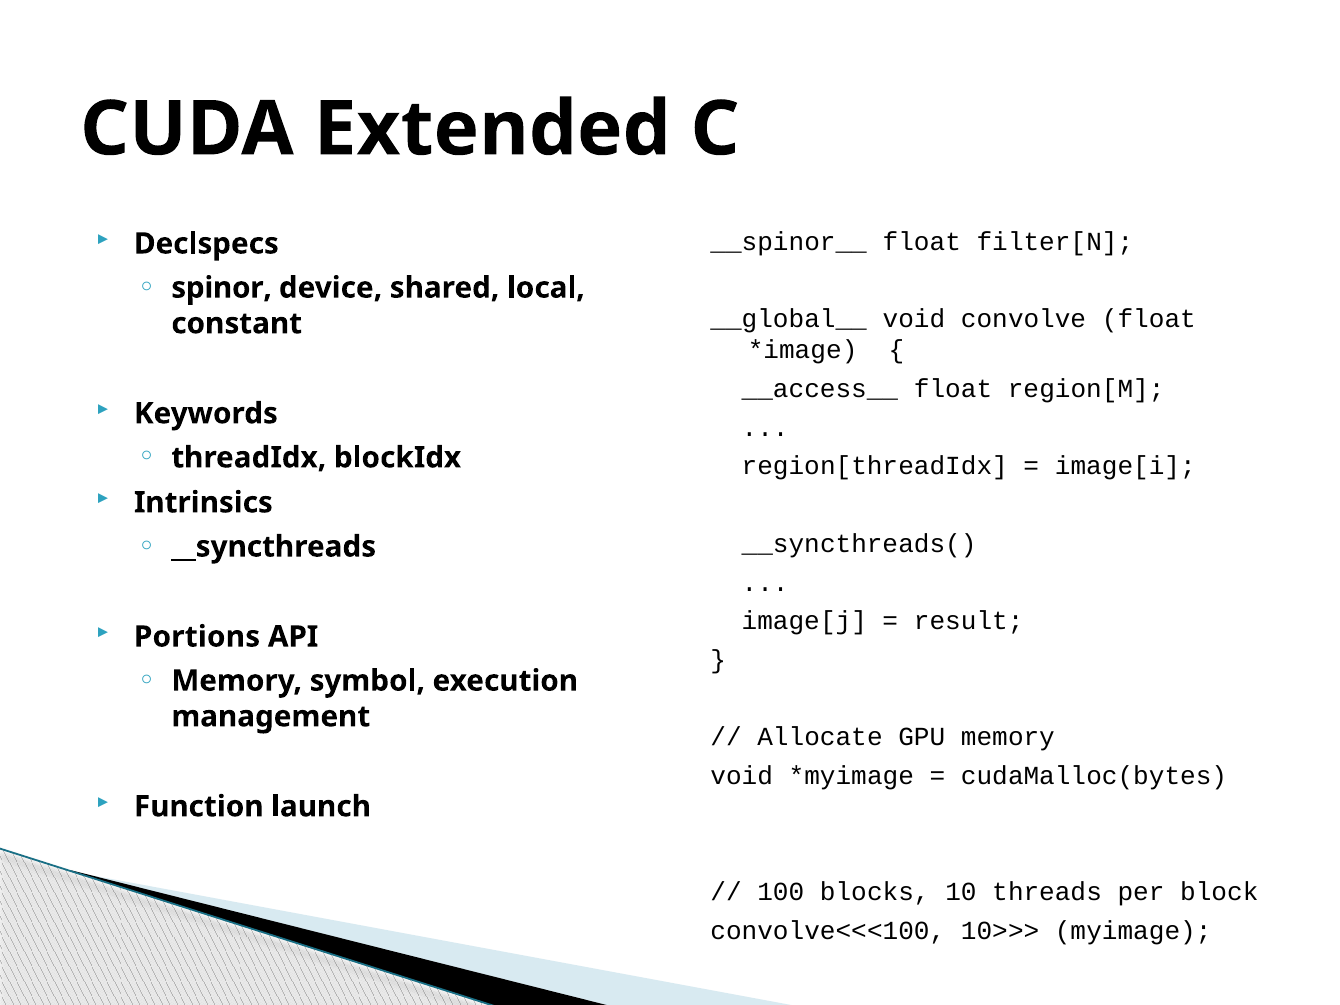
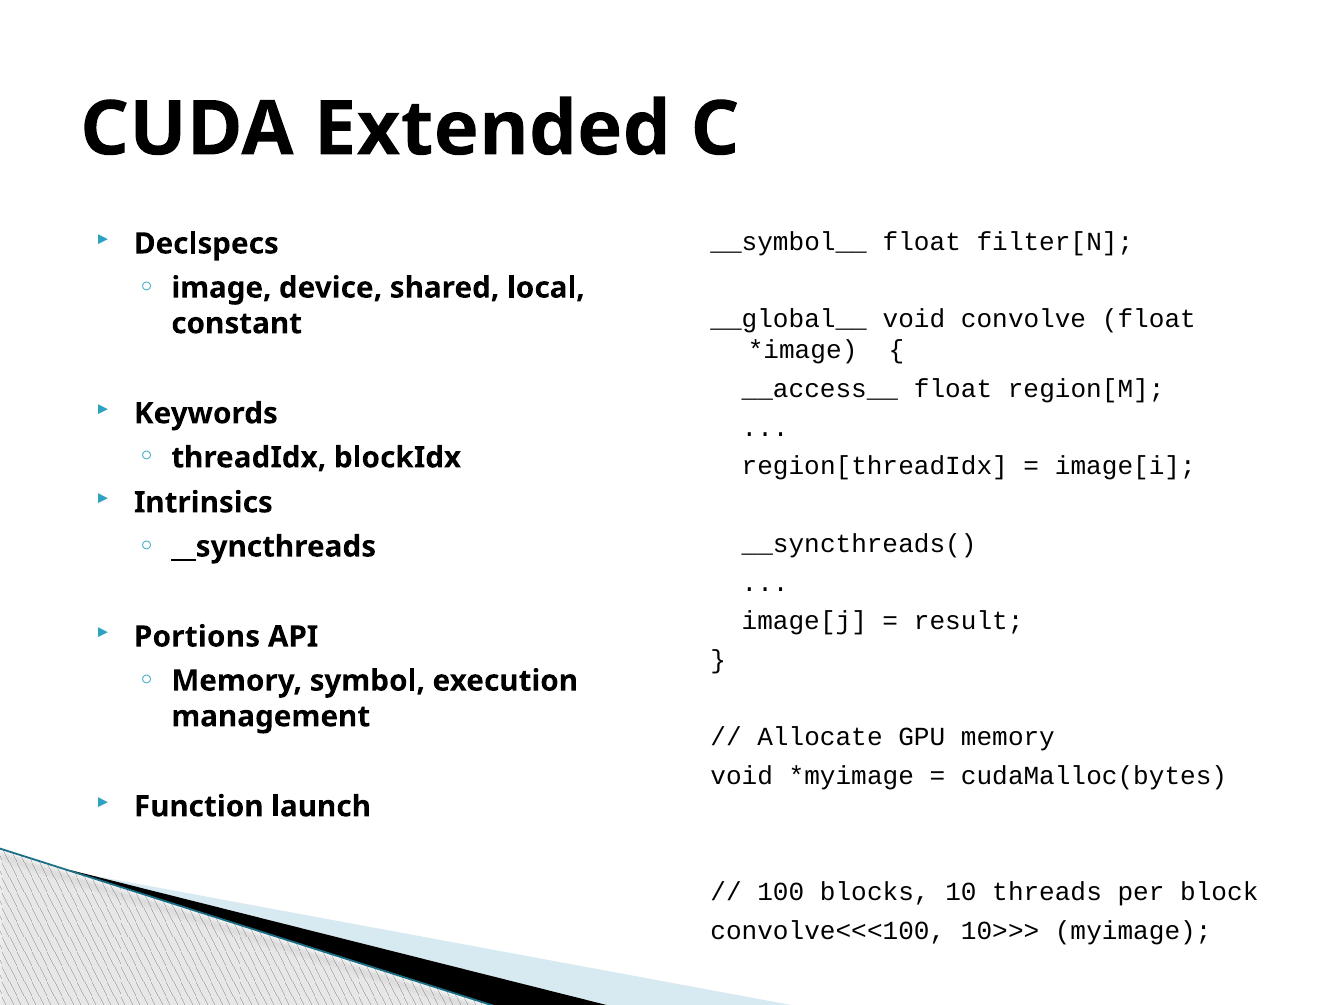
__spinor__: __spinor__ -> __symbol__
spinor: spinor -> image
